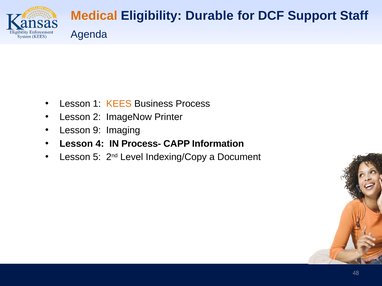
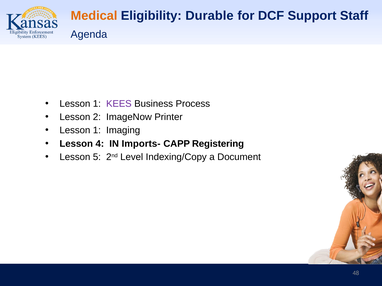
KEES colour: orange -> purple
9 at (97, 131): 9 -> 1
Process-: Process- -> Imports-
Information: Information -> Registering
